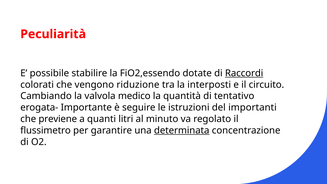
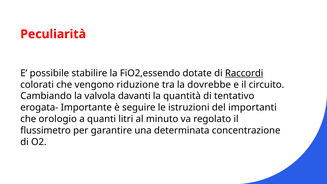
interposti: interposti -> dovrebbe
medico: medico -> davanti
previene: previene -> orologio
determinata underline: present -> none
